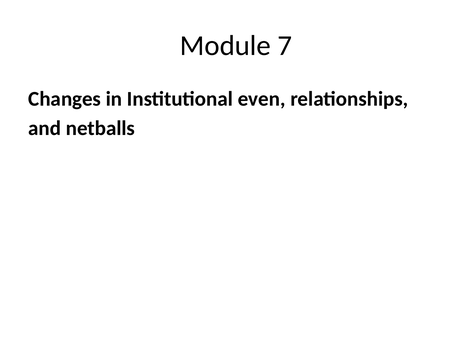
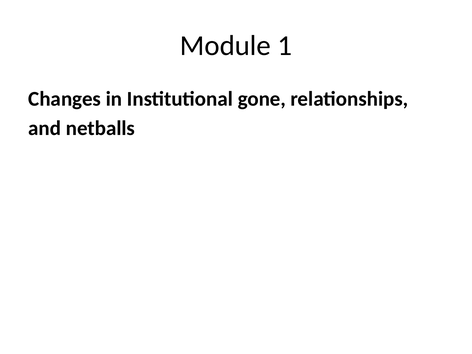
7: 7 -> 1
even: even -> gone
